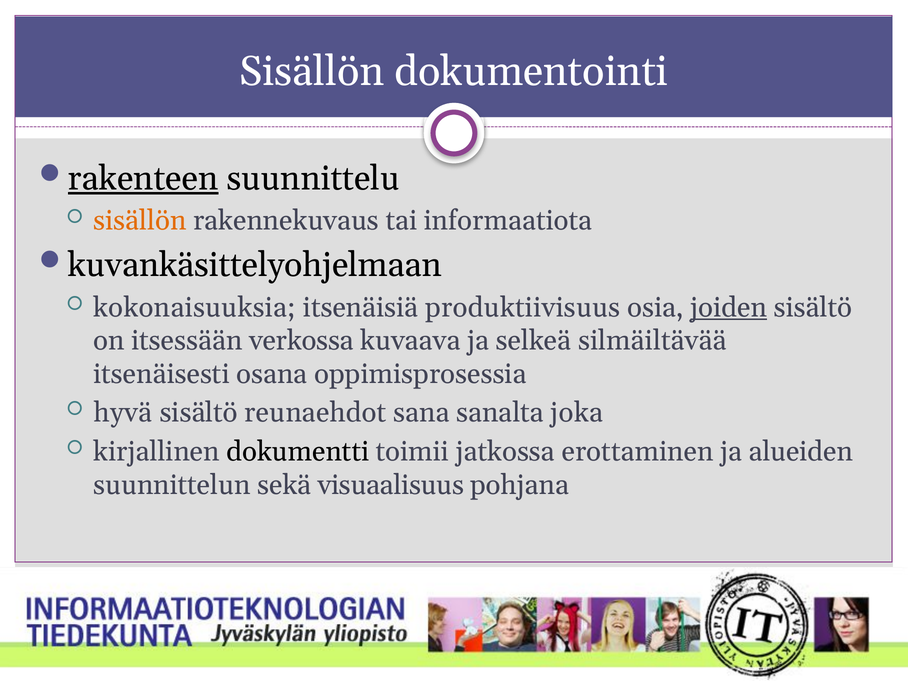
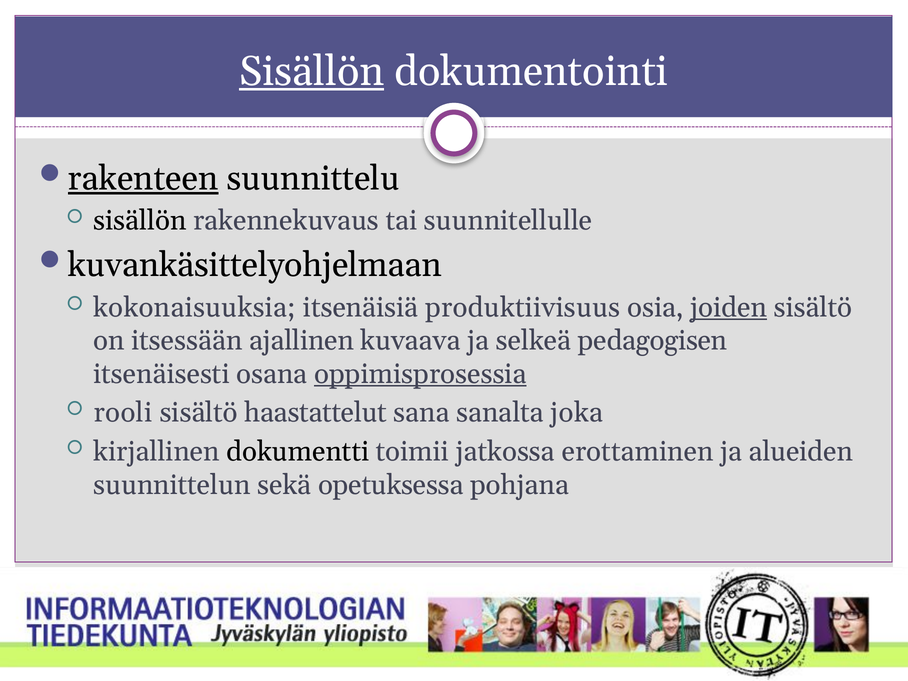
Sisällön at (312, 71) underline: none -> present
sisällön at (140, 221) colour: orange -> black
informaatiota: informaatiota -> suunnitellulle
verkossa: verkossa -> ajallinen
silmäiltävää: silmäiltävää -> pedagogisen
oppimisprosessia underline: none -> present
hyvä: hyvä -> rooli
reunaehdot: reunaehdot -> haastattelut
visuaalisuus: visuaalisuus -> opetuksessa
